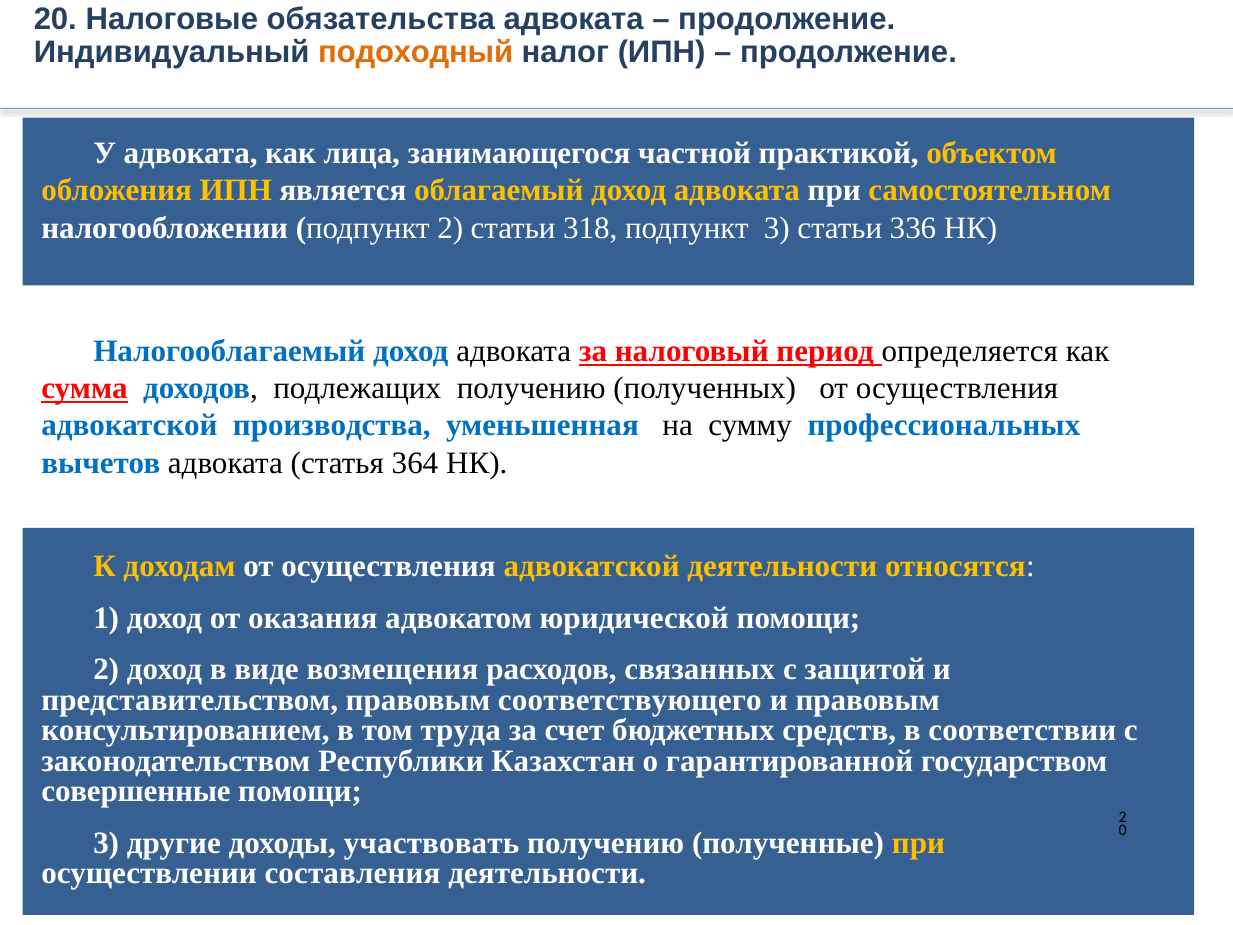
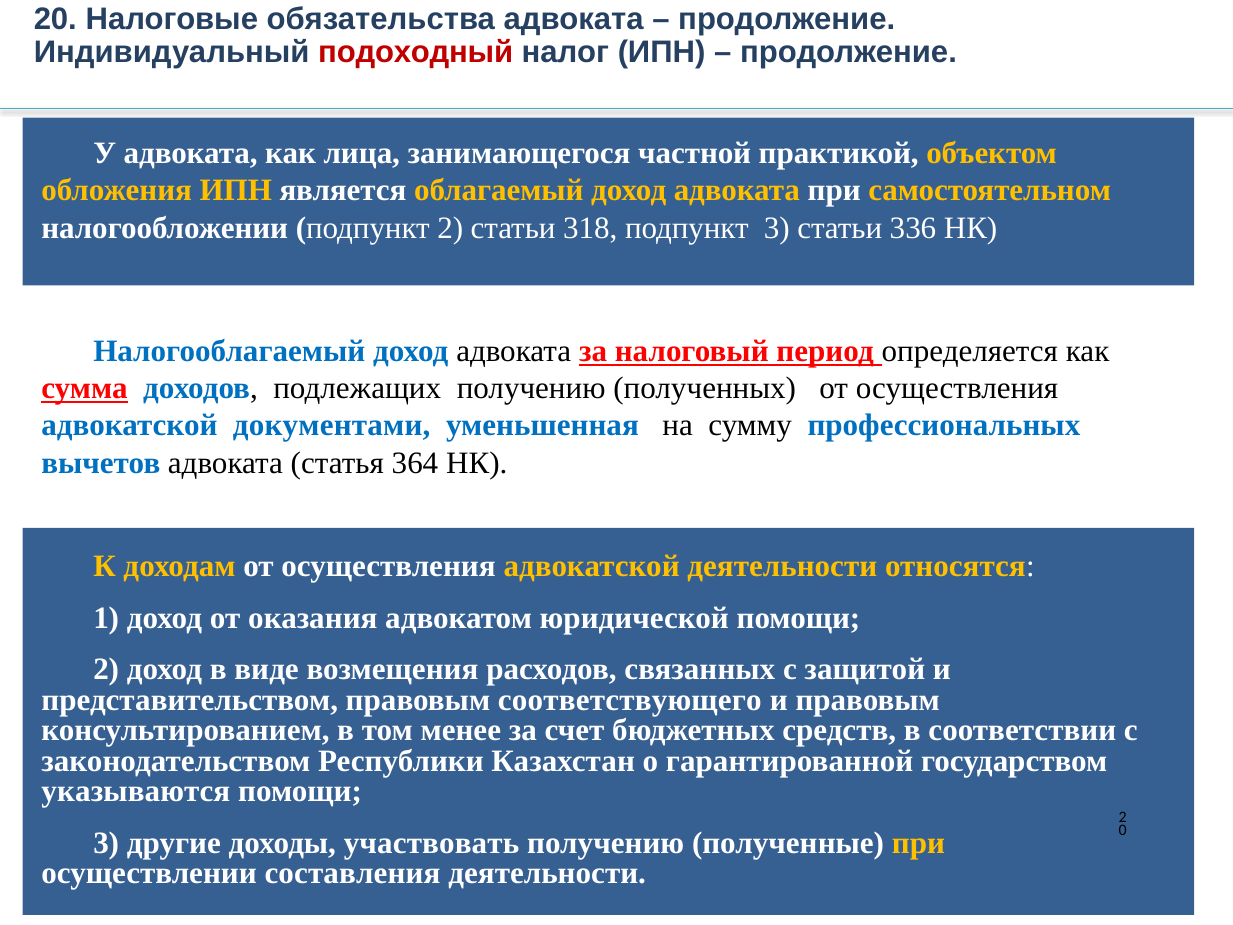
подоходный colour: orange -> red
производства: производства -> документами
труда: труда -> менее
совершенные: совершенные -> указываются
